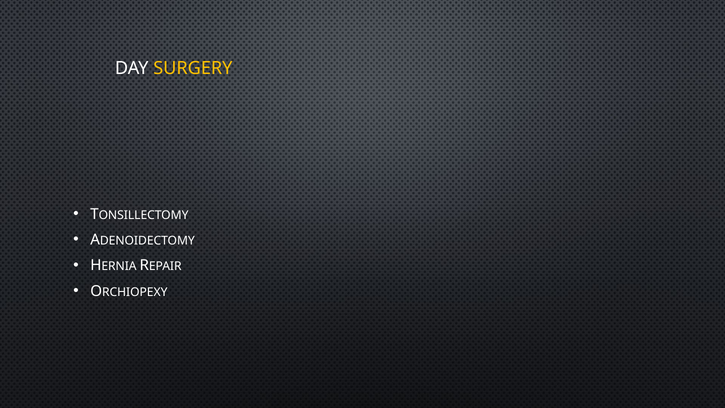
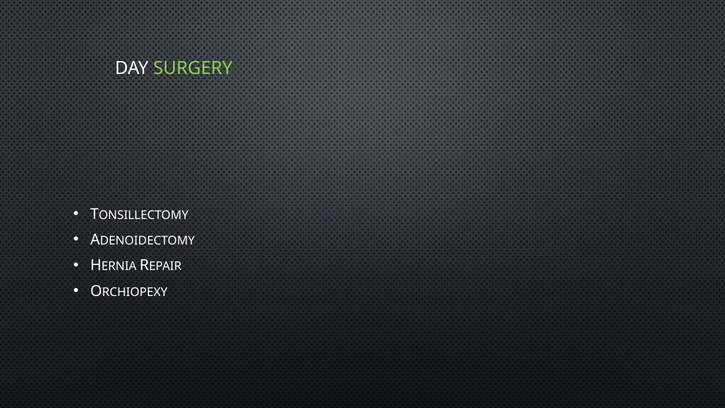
SURGERY colour: yellow -> light green
